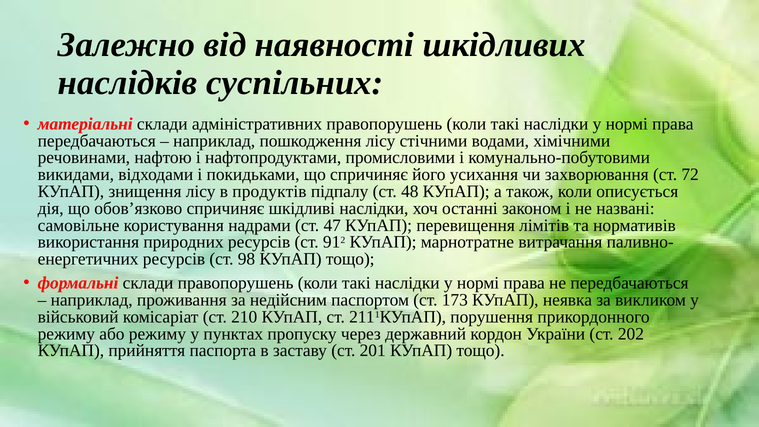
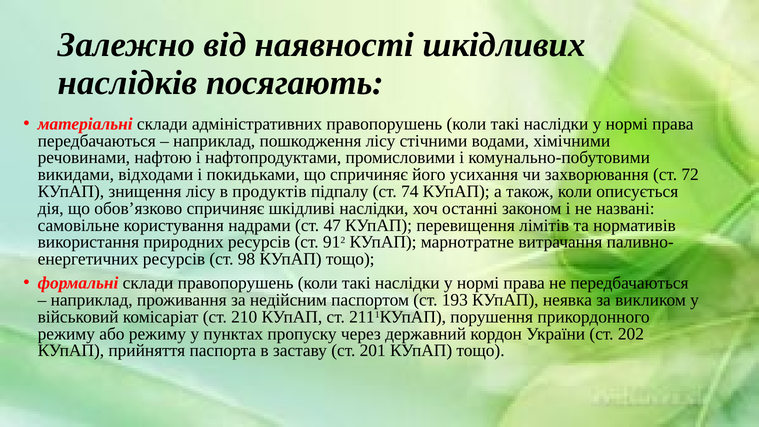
суспільних: суспільних -> посягають
48: 48 -> 74
173: 173 -> 193
